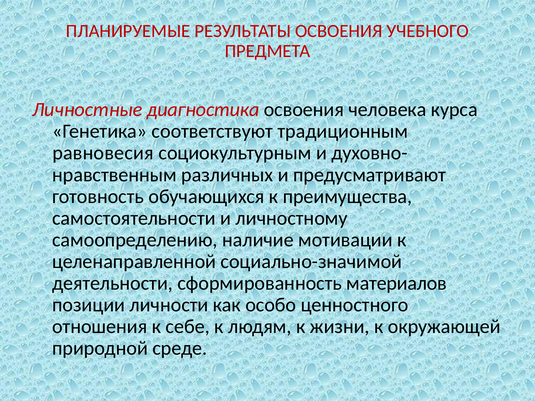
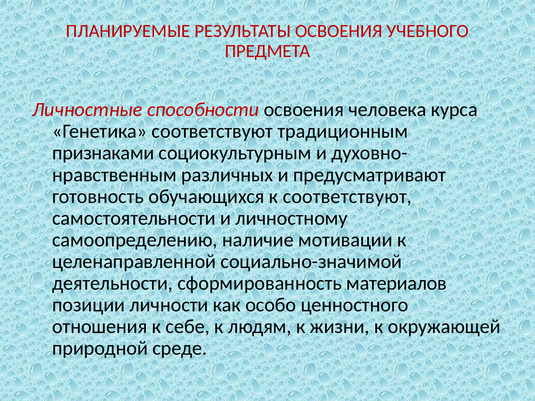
диагностика: диагностика -> способности
равновесия: равновесия -> признаками
к преимущества: преимущества -> соответствуют
